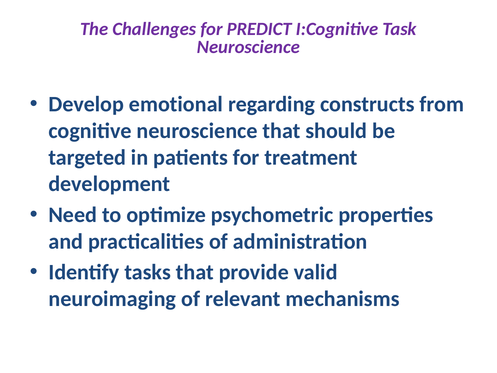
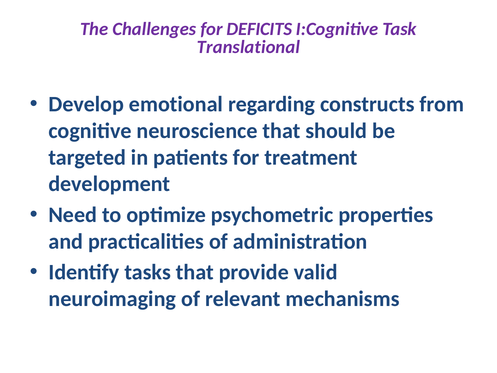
PREDICT: PREDICT -> DEFICITS
Neuroscience at (248, 47): Neuroscience -> Translational
